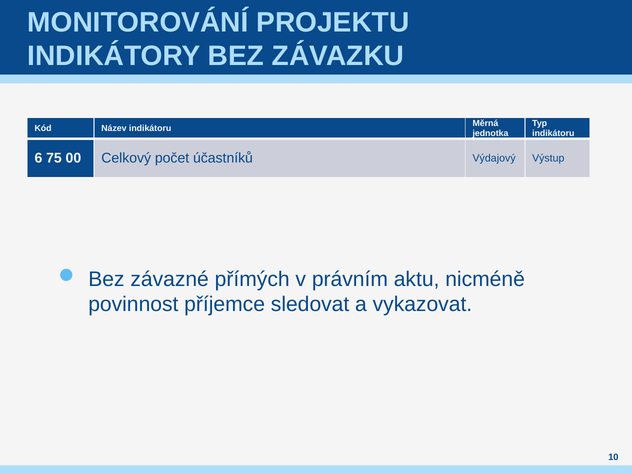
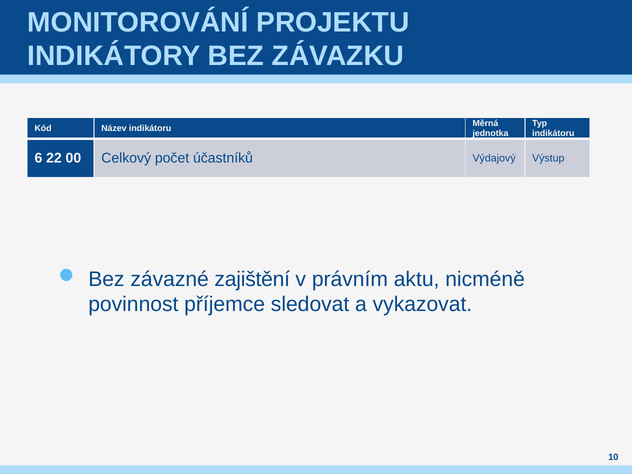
75: 75 -> 22
přímých: přímých -> zajištění
